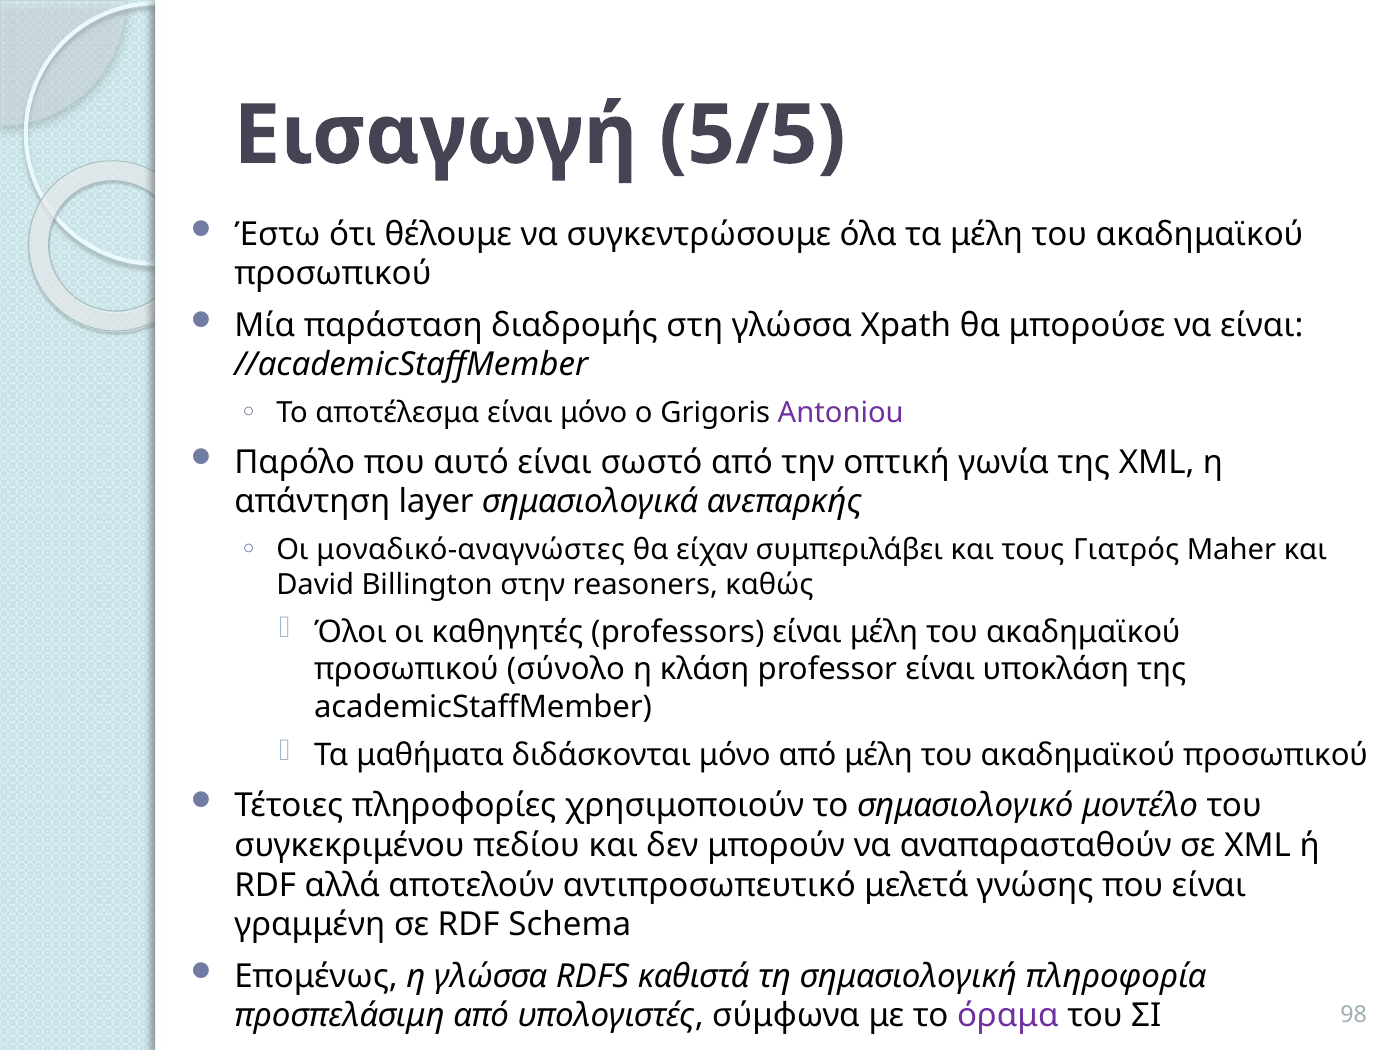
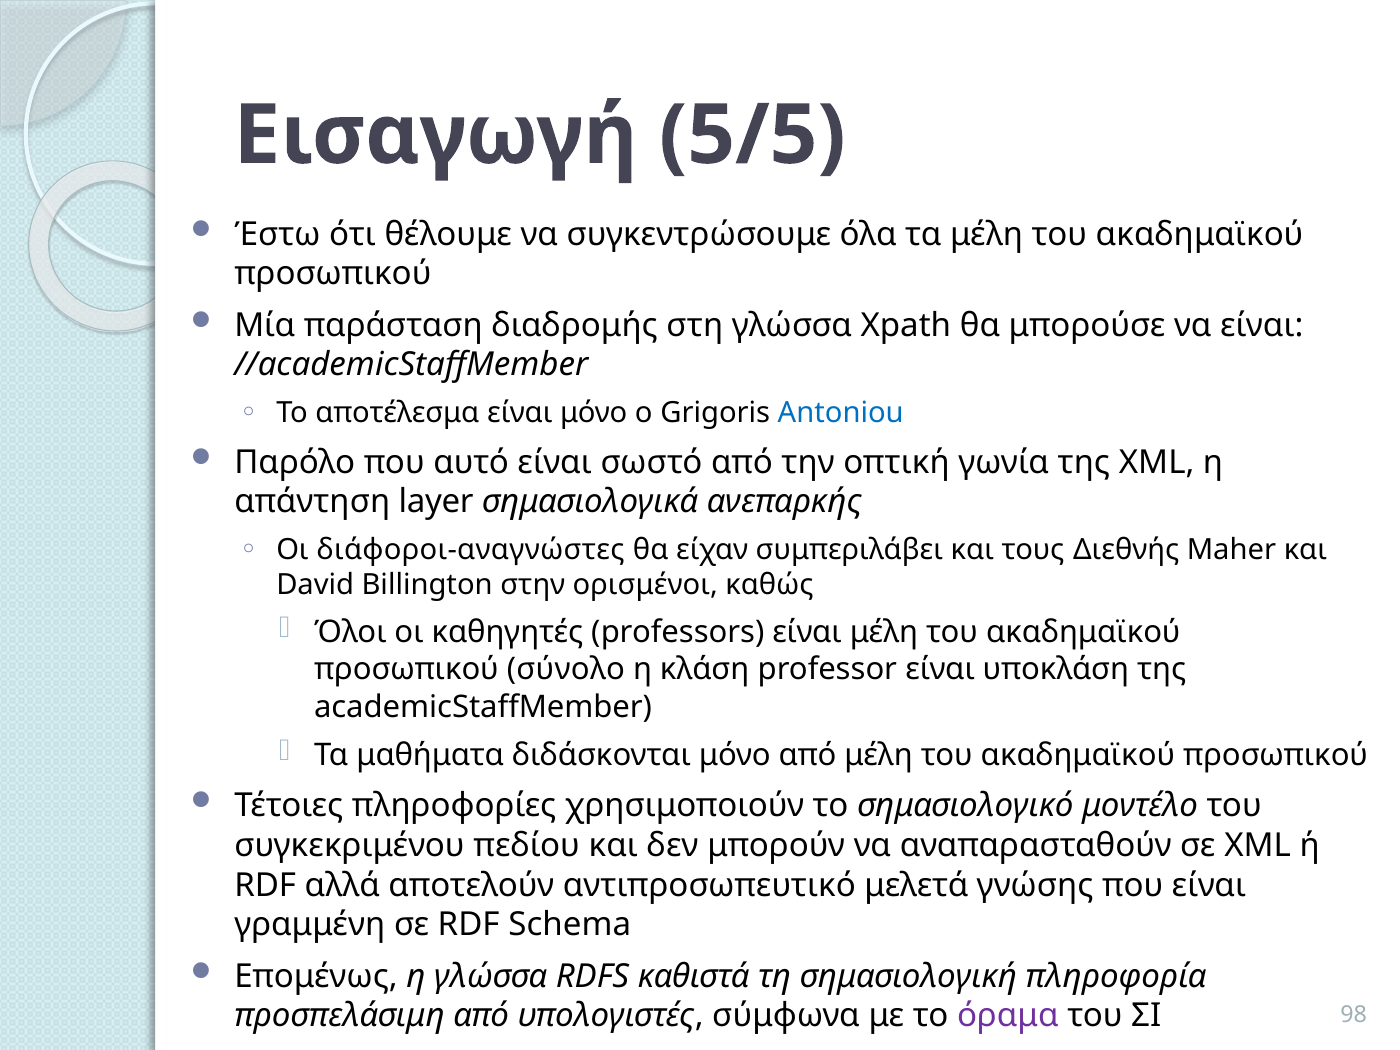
Antoniou colour: purple -> blue
μοναδικό-αναγνώστες: μοναδικό-αναγνώστες -> διάφοροι-αναγνώστες
Γιατρός: Γιατρός -> Διεθνής
reasoners: reasoners -> ορισμένοι
